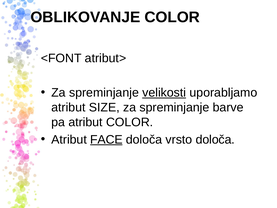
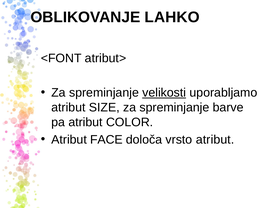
OBLIKOVANJE COLOR: COLOR -> LAHKO
FACE underline: present -> none
vrsto določa: določa -> atribut
